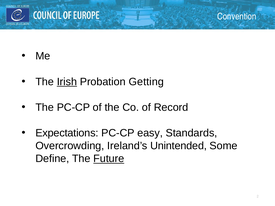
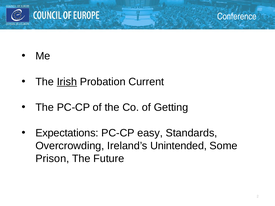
Convention: Convention -> Conference
Getting: Getting -> Current
Record: Record -> Getting
Define: Define -> Prison
Future underline: present -> none
